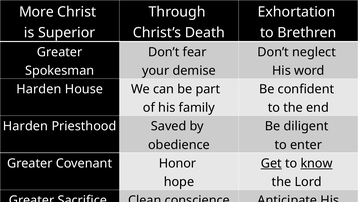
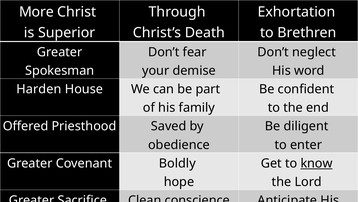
Harden at (25, 126): Harden -> Offered
Honor: Honor -> Boldly
Get underline: present -> none
